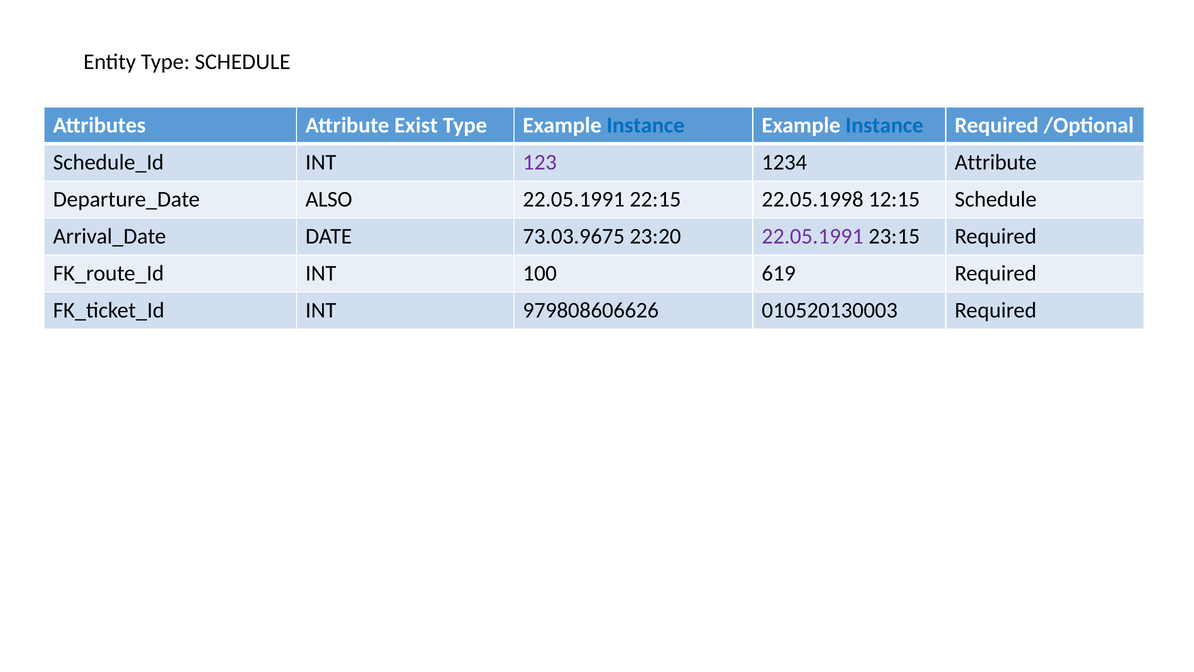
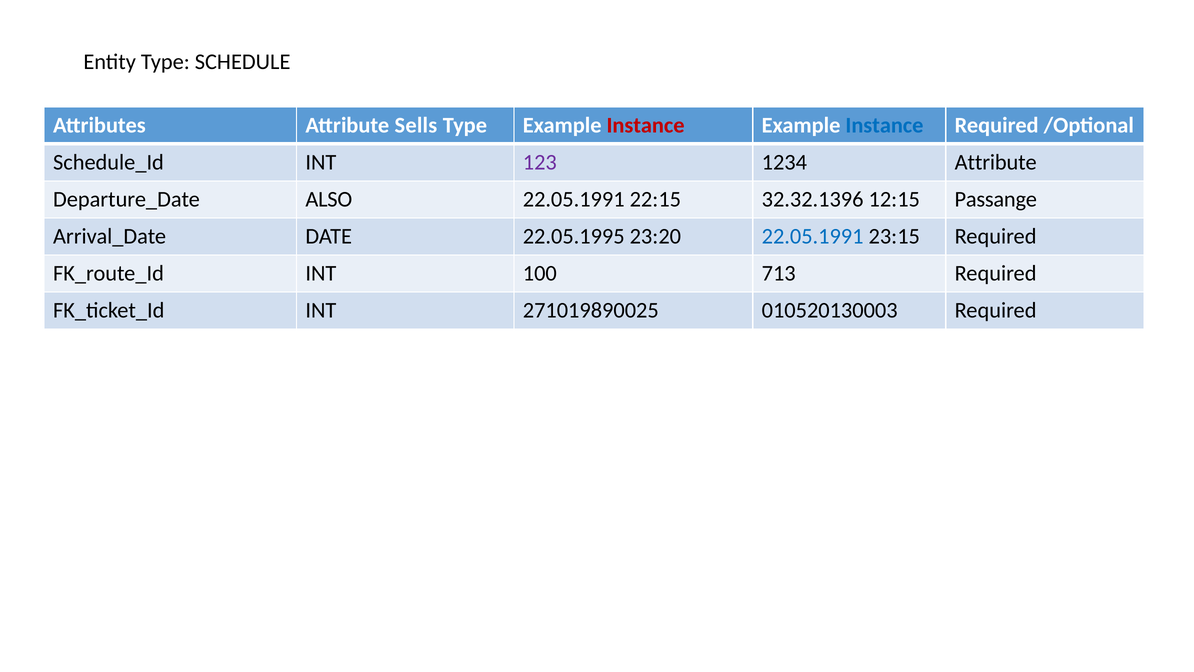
Exist: Exist -> Sells
Instance at (646, 125) colour: blue -> red
22.05.1998: 22.05.1998 -> 32.32.1396
12:15 Schedule: Schedule -> Passange
73.03.9675: 73.03.9675 -> 22.05.1995
22.05.1991 at (813, 236) colour: purple -> blue
619: 619 -> 713
979808606626: 979808606626 -> 271019890025
